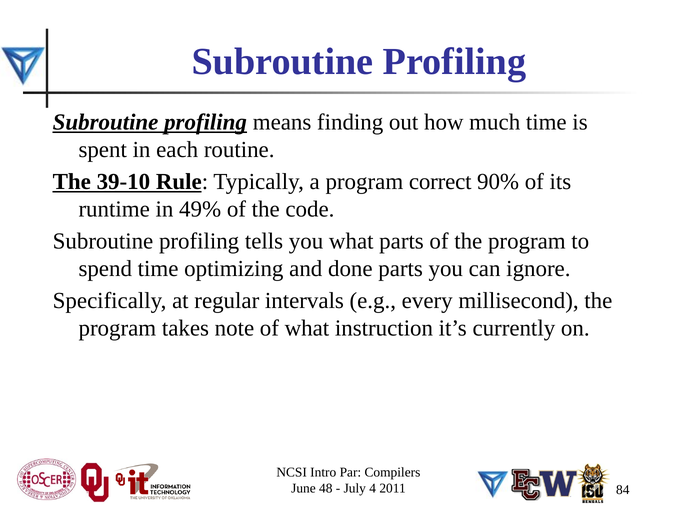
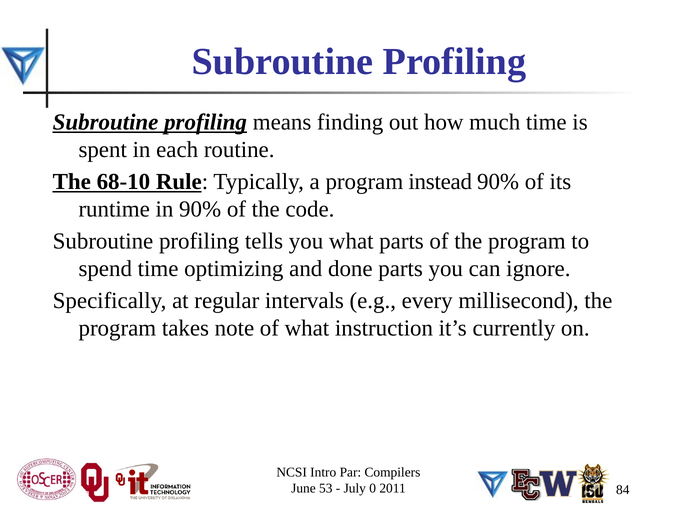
39-10: 39-10 -> 68-10
correct: correct -> instead
in 49%: 49% -> 90%
48: 48 -> 53
4: 4 -> 0
